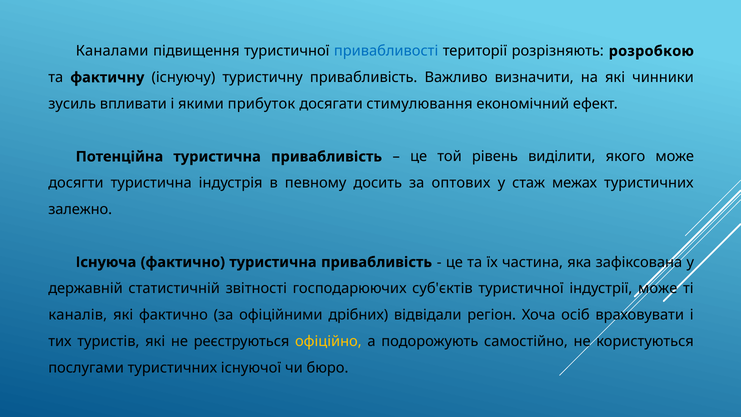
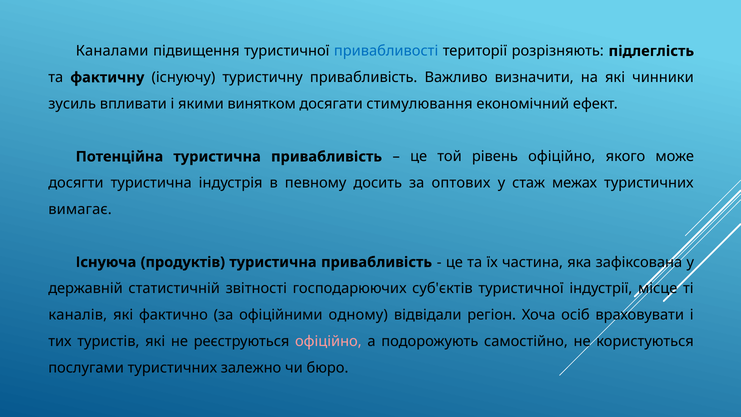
розробкою: розробкою -> підлеглість
прибуток: прибуток -> винятком
рівень виділити: виділити -> офіційно
залежно: залежно -> вимагає
Існуюча фактично: фактично -> продуктів
індустрії може: може -> місце
дрібних: дрібних -> одному
офіційно at (328, 341) colour: yellow -> pink
існуючої: існуючої -> залежно
